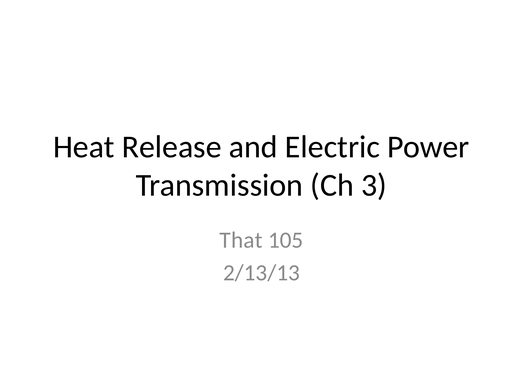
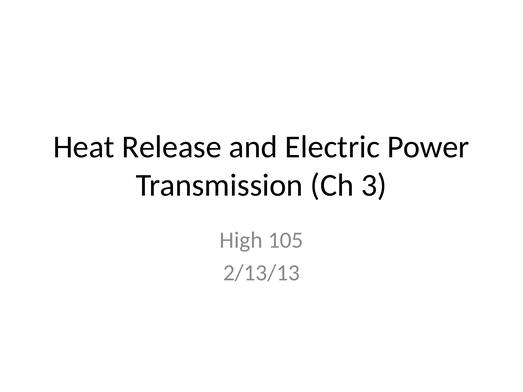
That: That -> High
